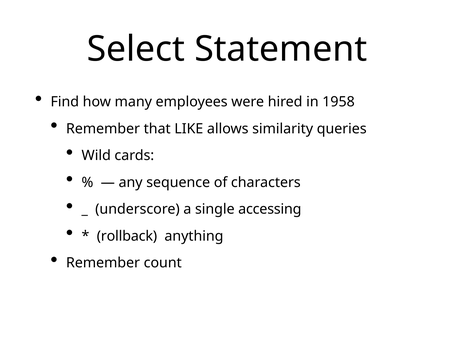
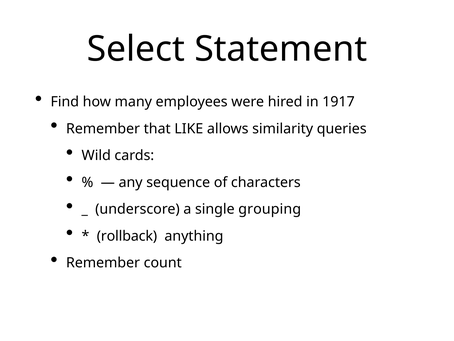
1958: 1958 -> 1917
accessing: accessing -> grouping
